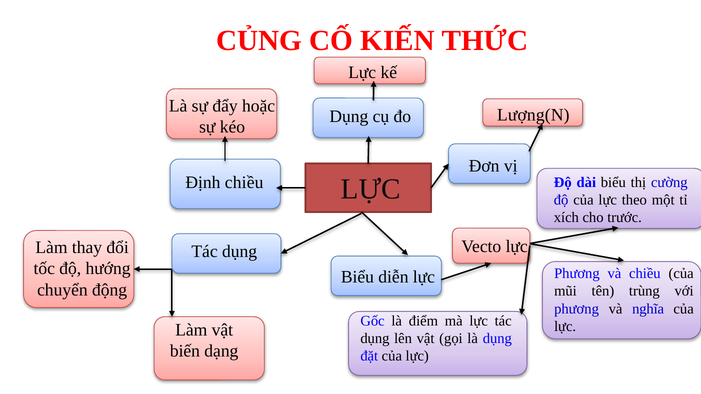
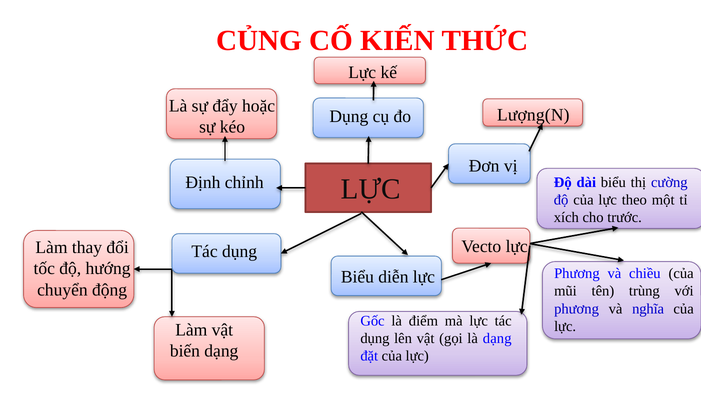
Định chiều: chiều -> chỉnh
là dụng: dụng -> dạng
